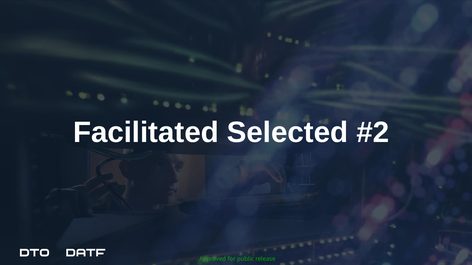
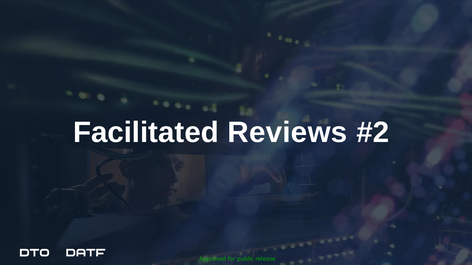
Selected: Selected -> Reviews
